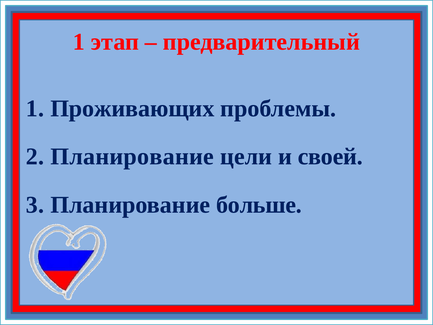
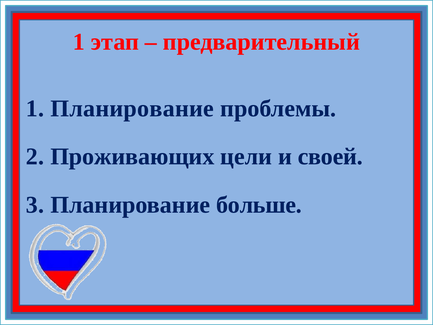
1 Проживающих: Проживающих -> Планирование
Планирование at (132, 157): Планирование -> Проживающих
